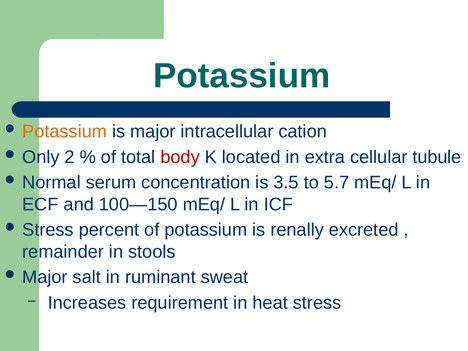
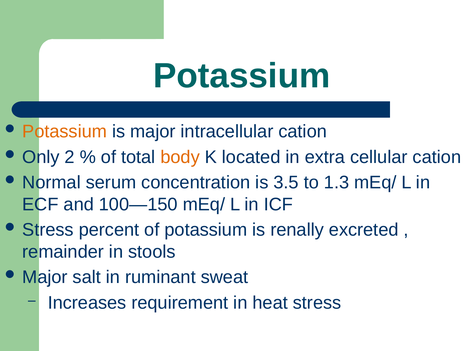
body colour: red -> orange
cellular tubule: tubule -> cation
5.7: 5.7 -> 1.3
